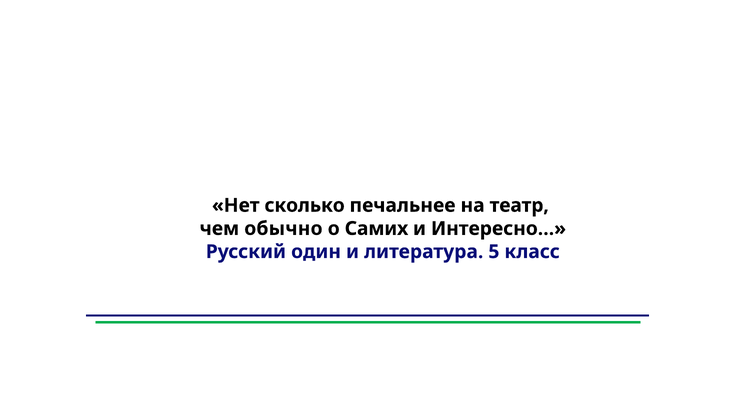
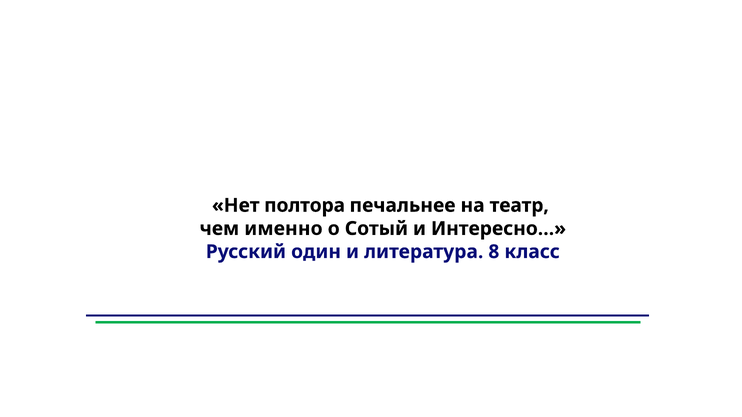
сколько: сколько -> полтора
обычно: обычно -> именно
Самих: Самих -> Сотый
5: 5 -> 8
